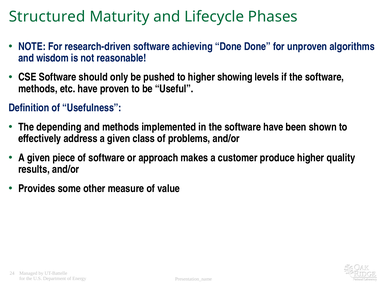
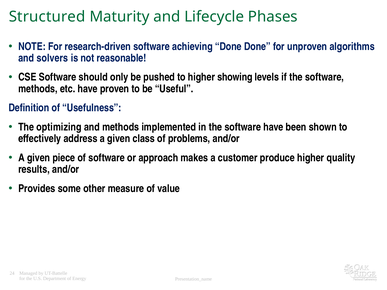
wisdom: wisdom -> solvers
depending: depending -> optimizing
